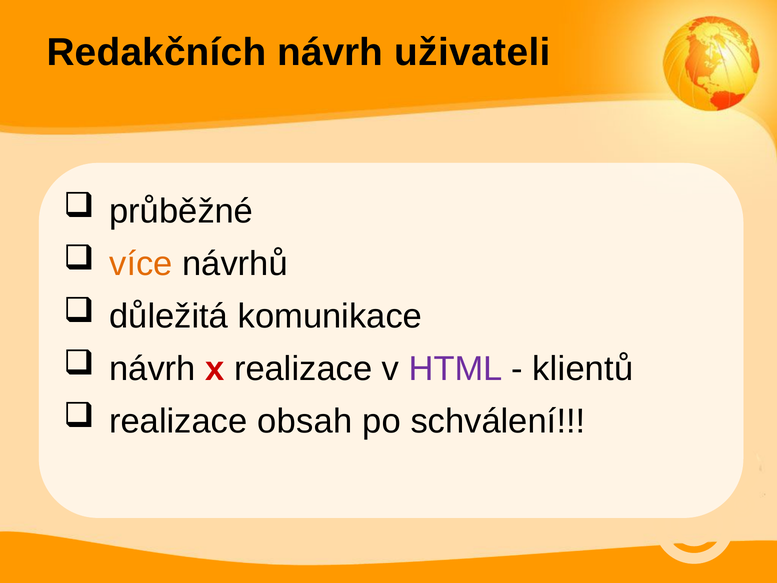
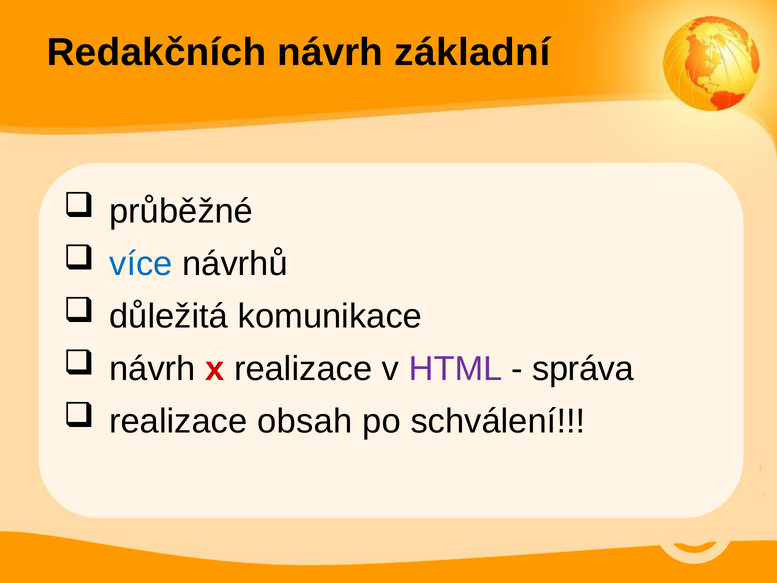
uživateli: uživateli -> základní
více colour: orange -> blue
klientů: klientů -> správa
